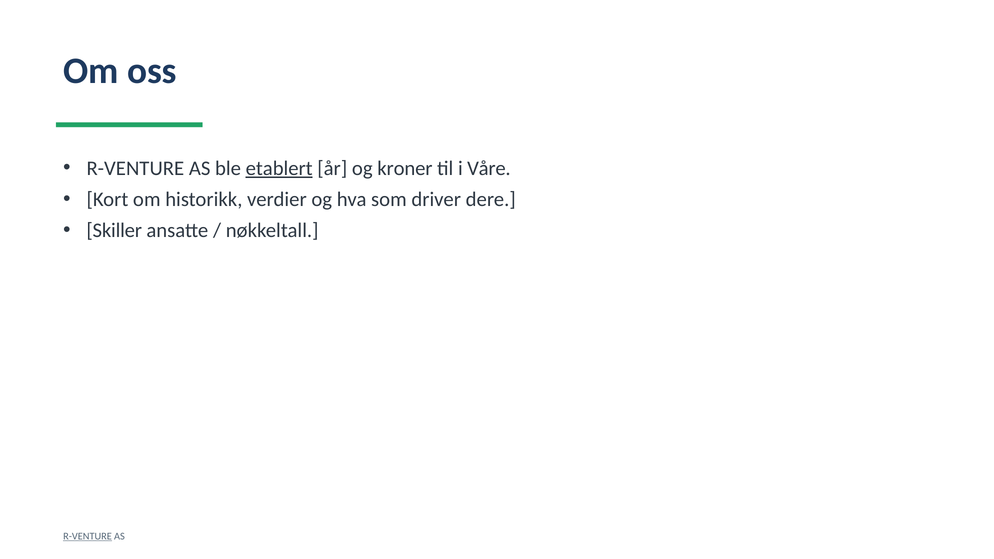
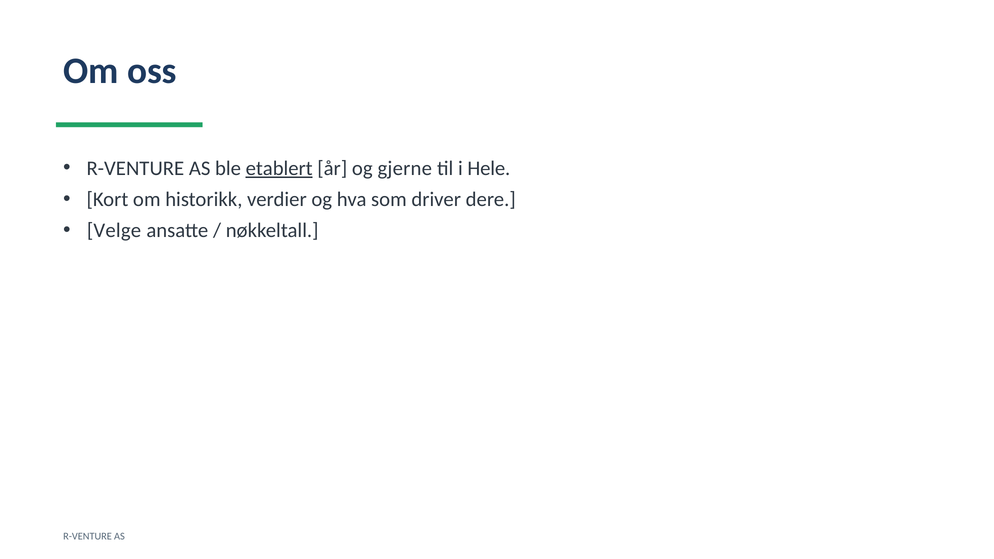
kroner: kroner -> gjerne
Våre: Våre -> Hele
Skiller: Skiller -> Velge
R-VENTURE at (88, 536) underline: present -> none
